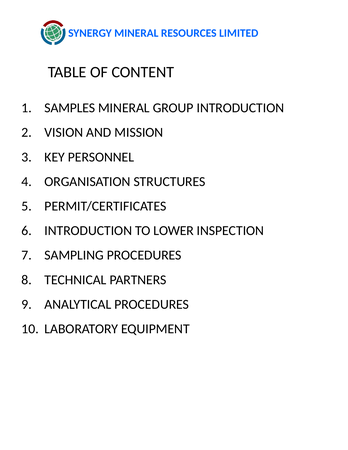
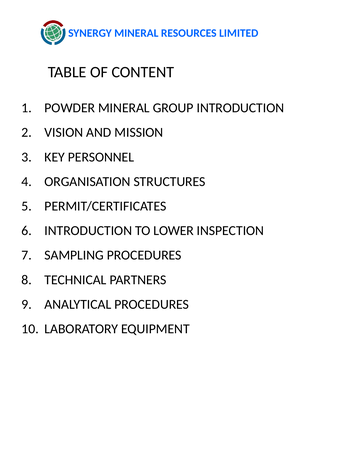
SAMPLES: SAMPLES -> POWDER
